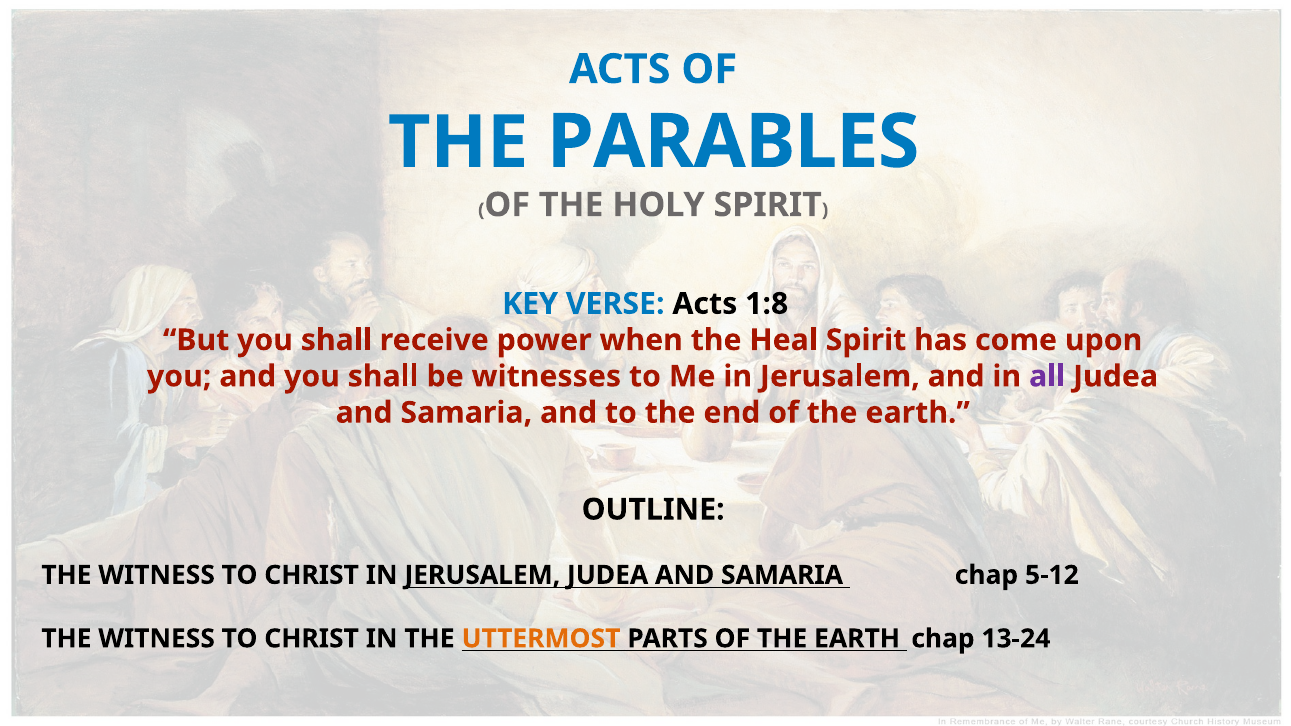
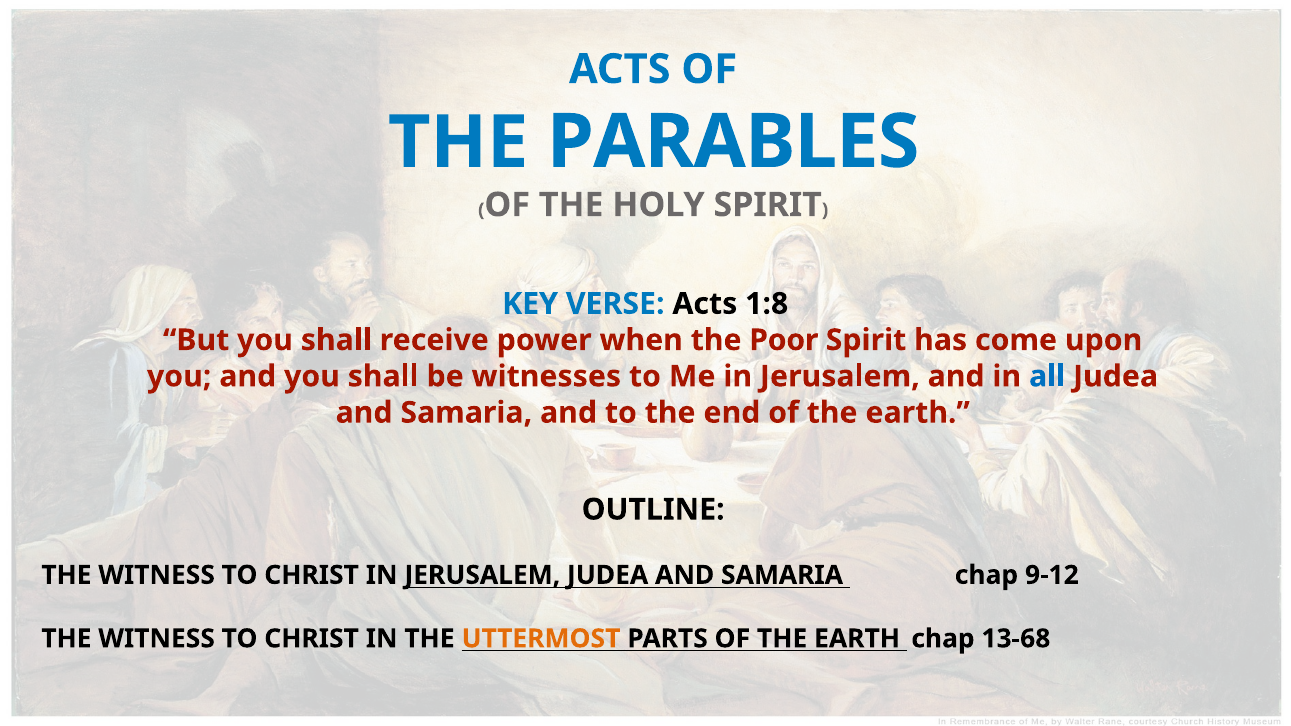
Heal: Heal -> Poor
all colour: purple -> blue
5-12: 5-12 -> 9-12
13-24: 13-24 -> 13-68
